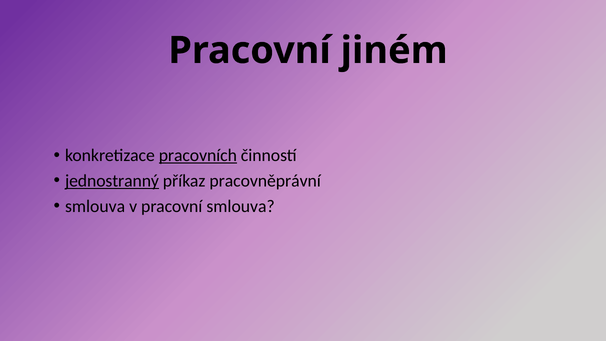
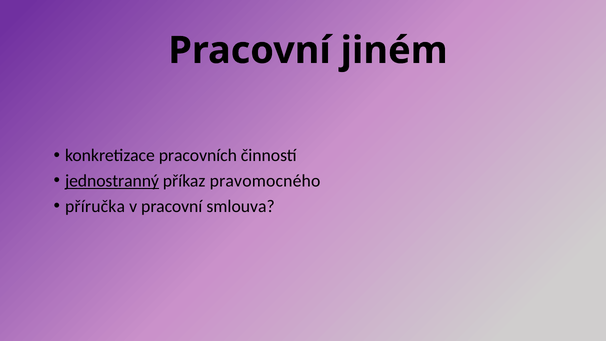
pracovních underline: present -> none
pracovněprávní: pracovněprávní -> pravomocného
smlouva at (95, 206): smlouva -> příručka
